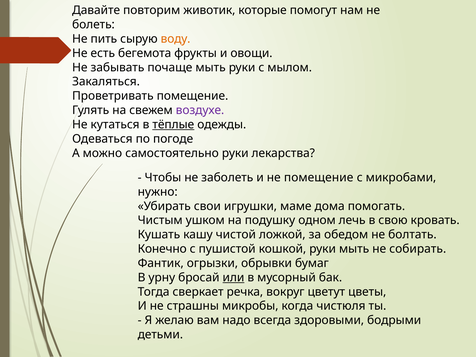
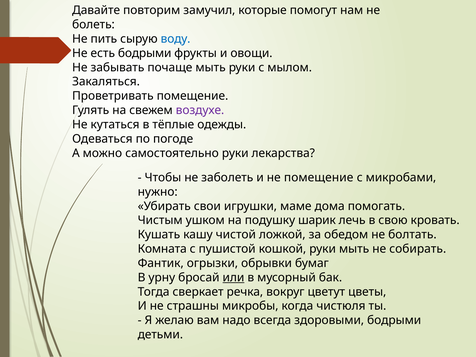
животик: животик -> замучил
воду colour: orange -> blue
есть бегемота: бегемота -> бодрыми
тёплые underline: present -> none
одном: одном -> шарик
Конечно: Конечно -> Комната
